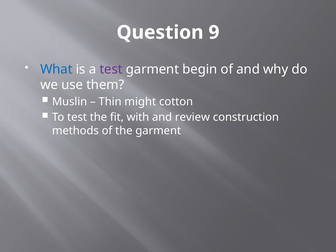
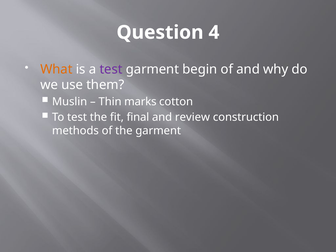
9: 9 -> 4
What colour: blue -> orange
might: might -> marks
with: with -> final
